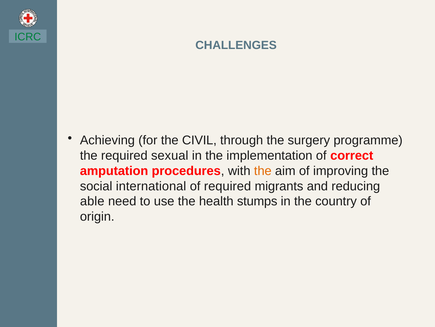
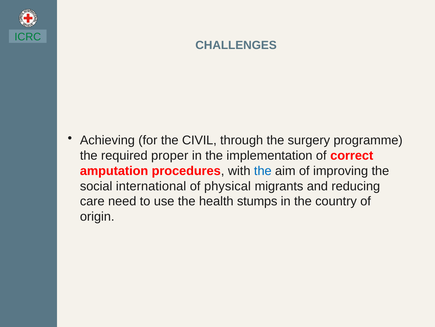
sexual: sexual -> proper
the at (263, 171) colour: orange -> blue
of required: required -> physical
able: able -> care
